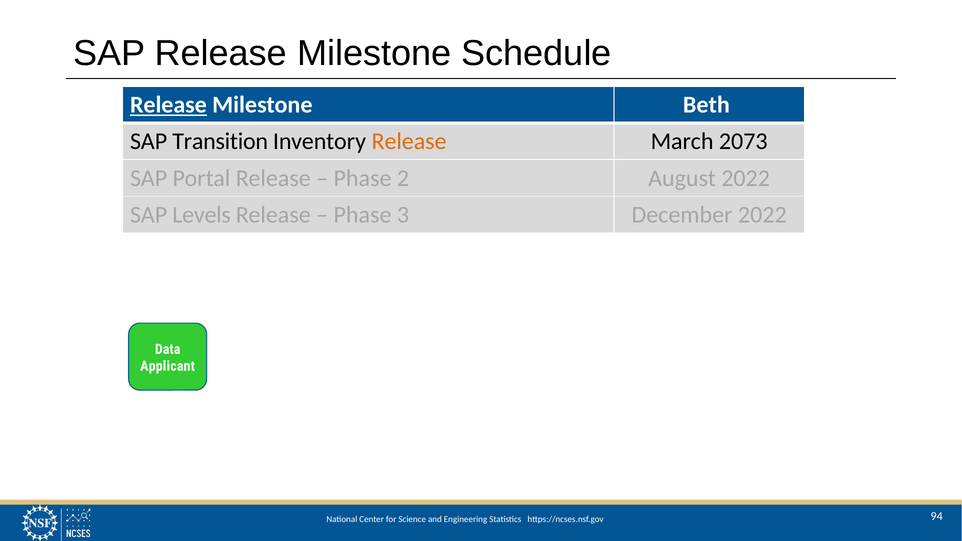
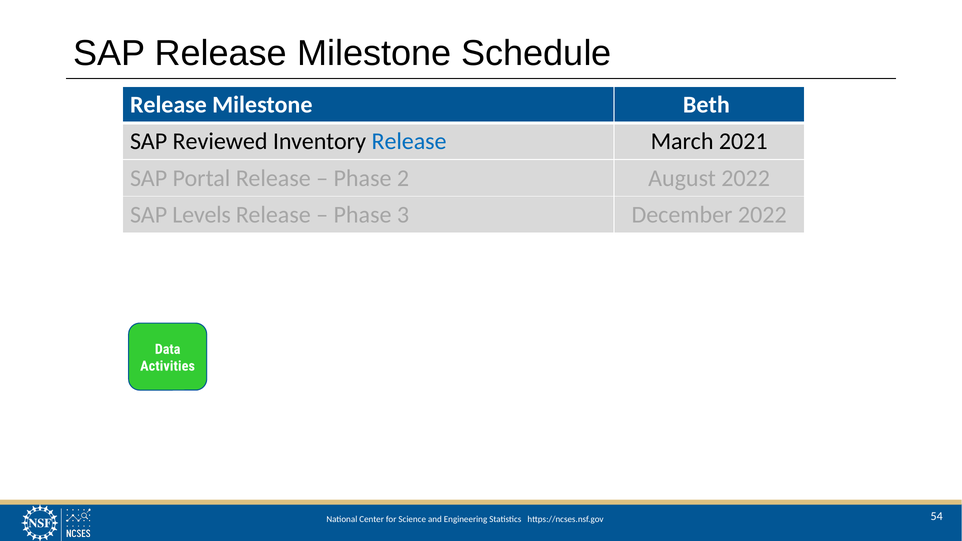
Release at (168, 105) underline: present -> none
Transition: Transition -> Reviewed
Release at (409, 142) colour: orange -> blue
2073: 2073 -> 2021
Applicant: Applicant -> Activities
94: 94 -> 54
